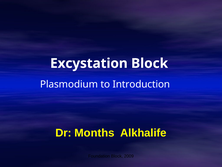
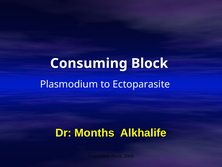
Excystation: Excystation -> Consuming
Introduction: Introduction -> Ectoparasite
